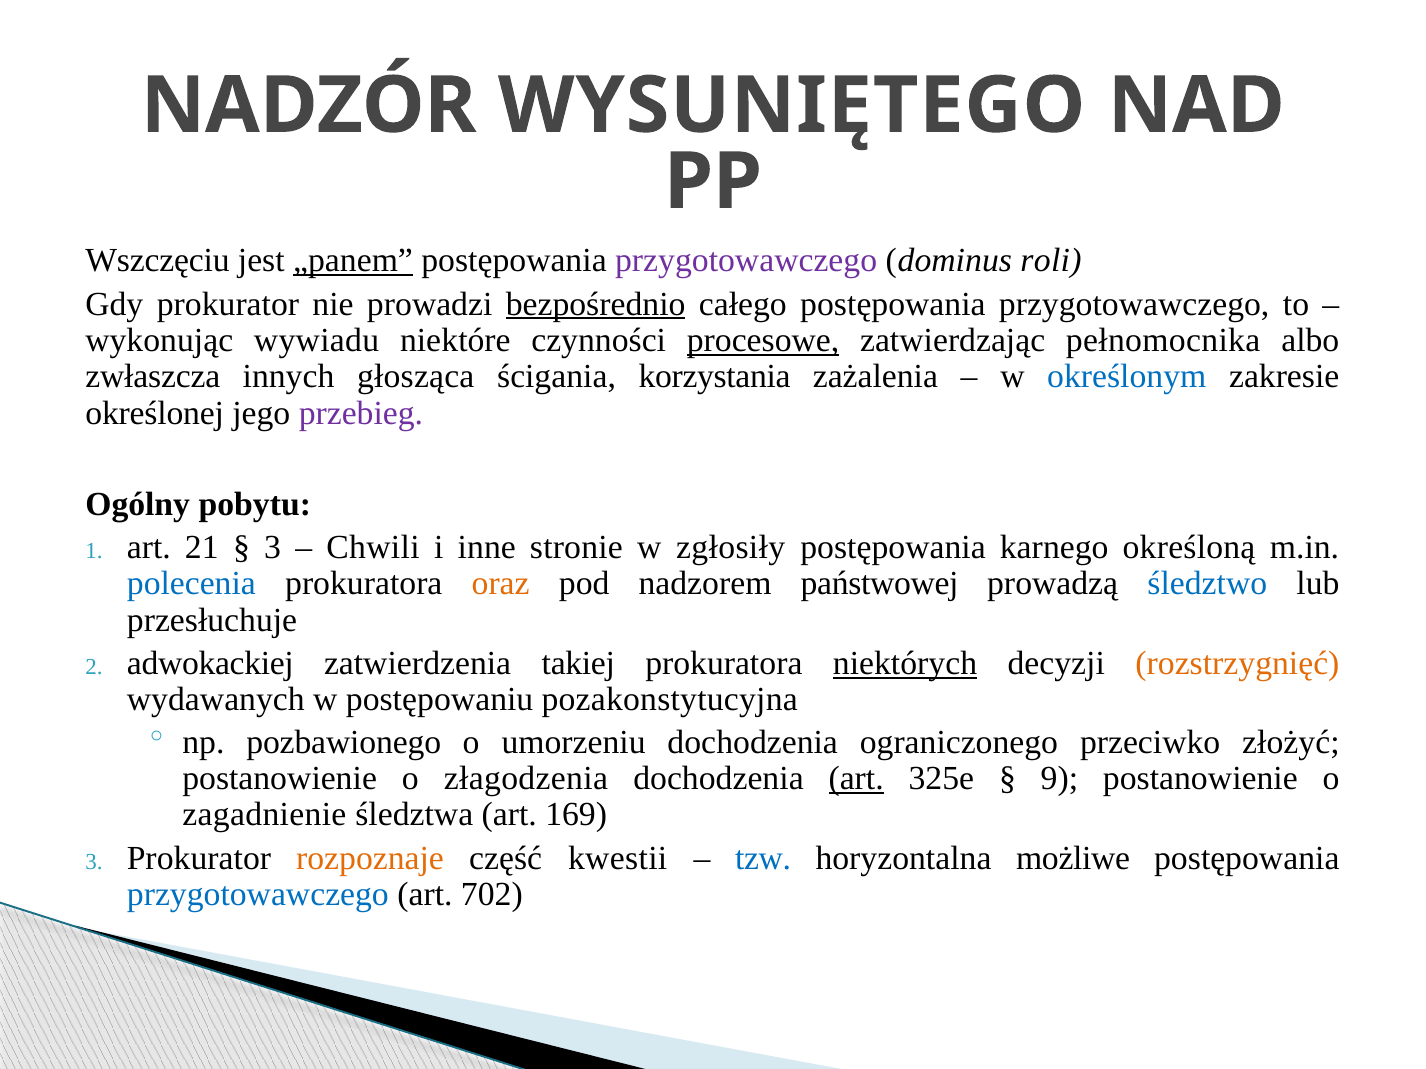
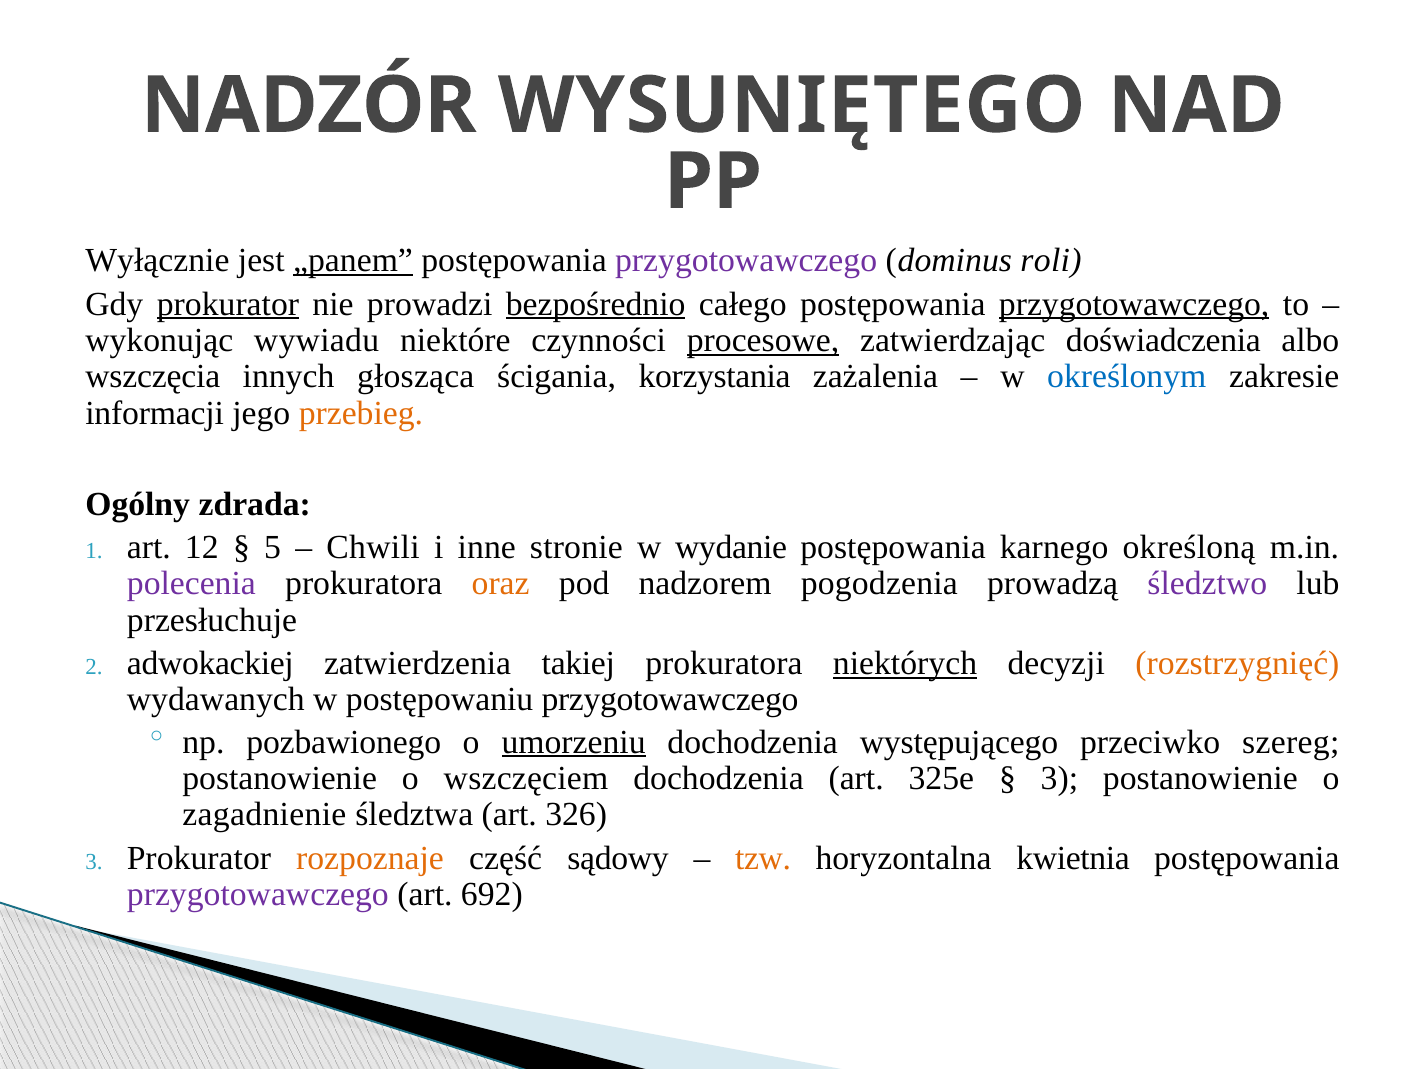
Wszczęciu: Wszczęciu -> Wyłącznie
prokurator at (228, 304) underline: none -> present
przygotowawczego at (1134, 304) underline: none -> present
pełnomocnika: pełnomocnika -> doświadczenia
zwłaszcza: zwłaszcza -> wszczęcia
określonej: określonej -> informacji
przebieg colour: purple -> orange
pobytu: pobytu -> zdrada
21: 21 -> 12
3 at (273, 548): 3 -> 5
zgłosiły: zgłosiły -> wydanie
polecenia colour: blue -> purple
państwowej: państwowej -> pogodzenia
śledztwo colour: blue -> purple
postępowaniu pozakonstytucyjna: pozakonstytucyjna -> przygotowawczego
umorzeniu underline: none -> present
ograniczonego: ograniczonego -> występującego
złożyć: złożyć -> szereg
złagodzenia: złagodzenia -> wszczęciem
art at (856, 779) underline: present -> none
9 at (1059, 779): 9 -> 3
169: 169 -> 326
kwestii: kwestii -> sądowy
tzw colour: blue -> orange
możliwe: możliwe -> kwietnia
przygotowawczego at (258, 895) colour: blue -> purple
702: 702 -> 692
